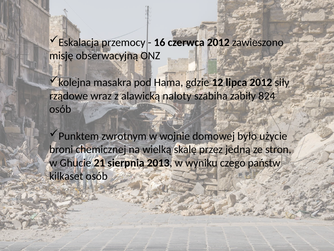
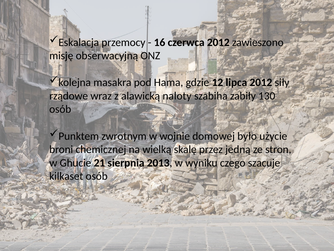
824: 824 -> 130
państw: państw -> szacuje
